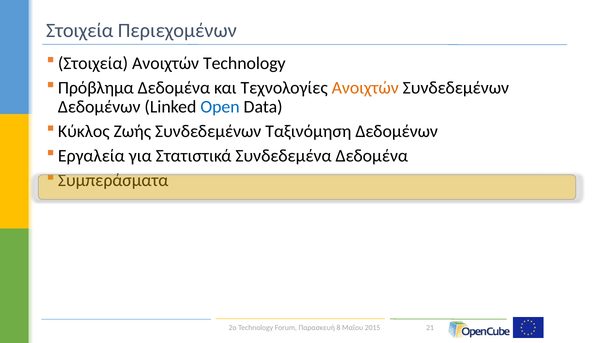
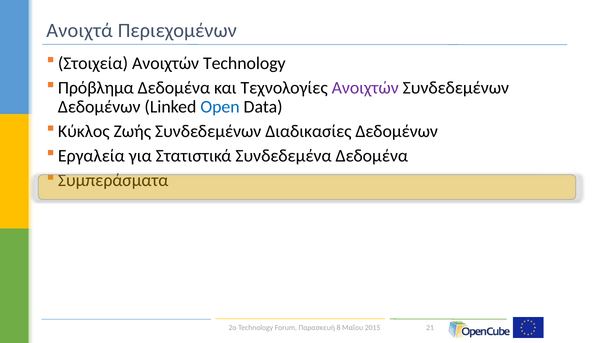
Στοιχεία at (80, 31): Στοιχεία -> Ανοιχτά
Ανοιχτών at (365, 88) colour: orange -> purple
Ταξινόμηση: Ταξινόμηση -> Διαδικασίες
